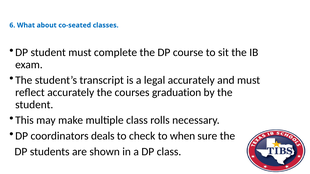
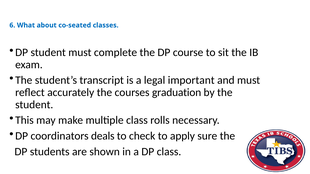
legal accurately: accurately -> important
when: when -> apply
